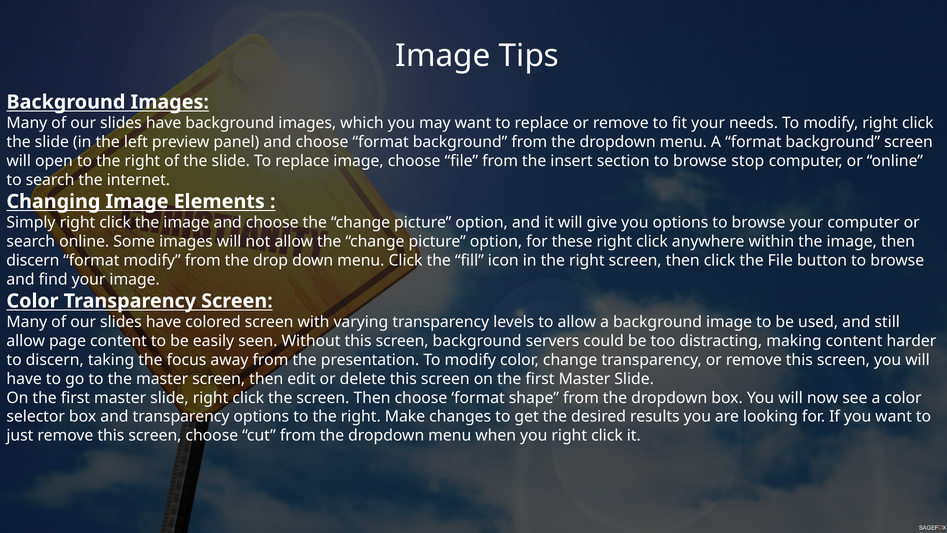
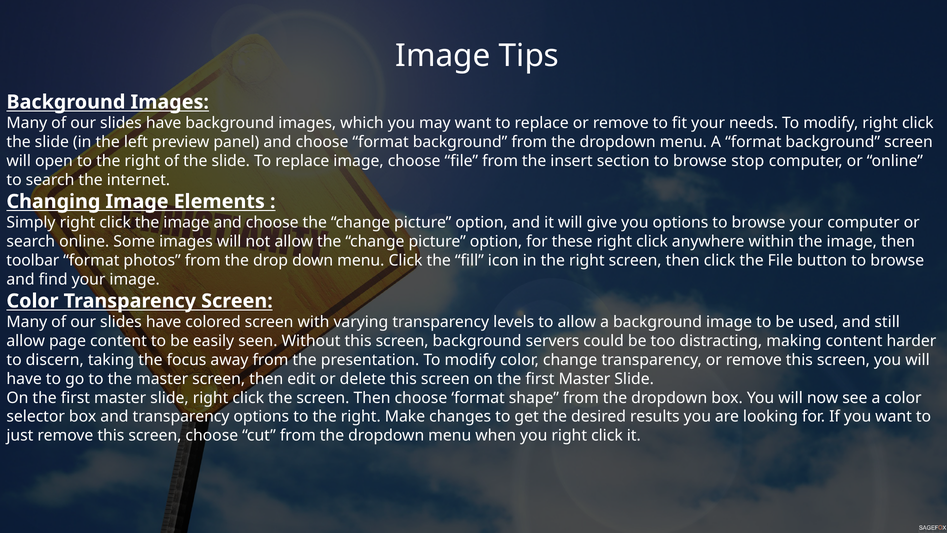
discern at (33, 260): discern -> toolbar
format modify: modify -> photos
